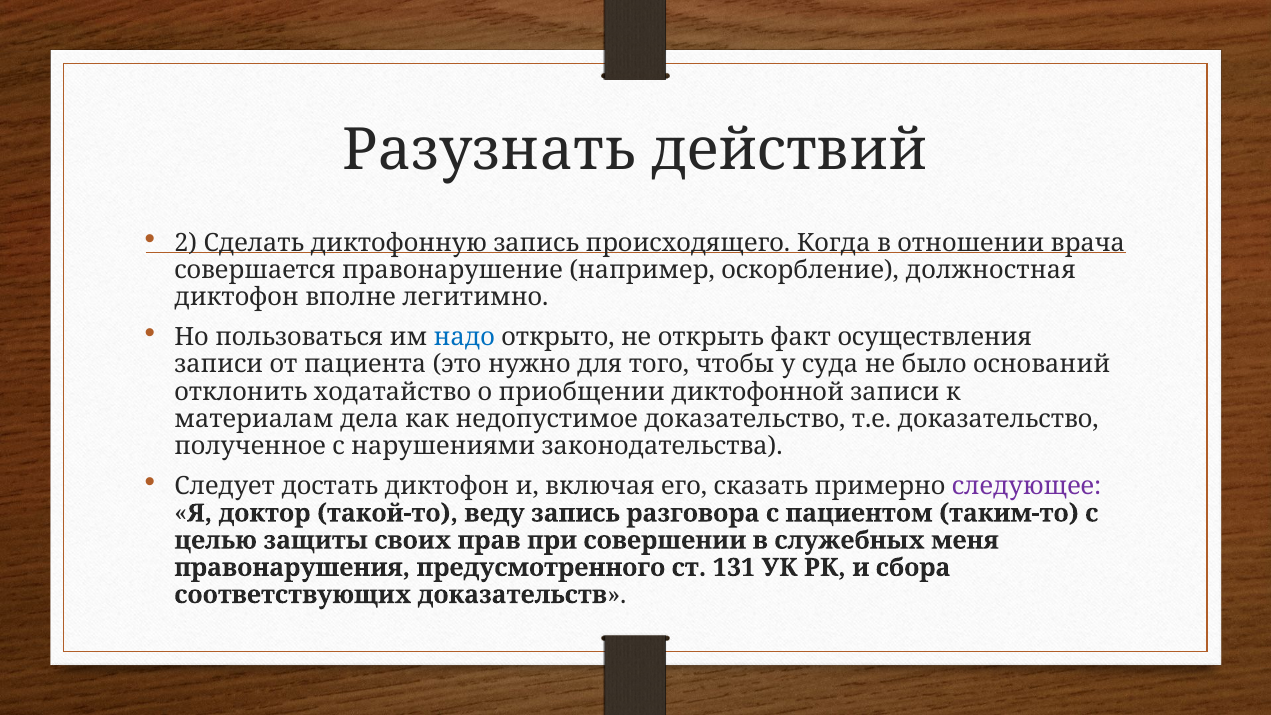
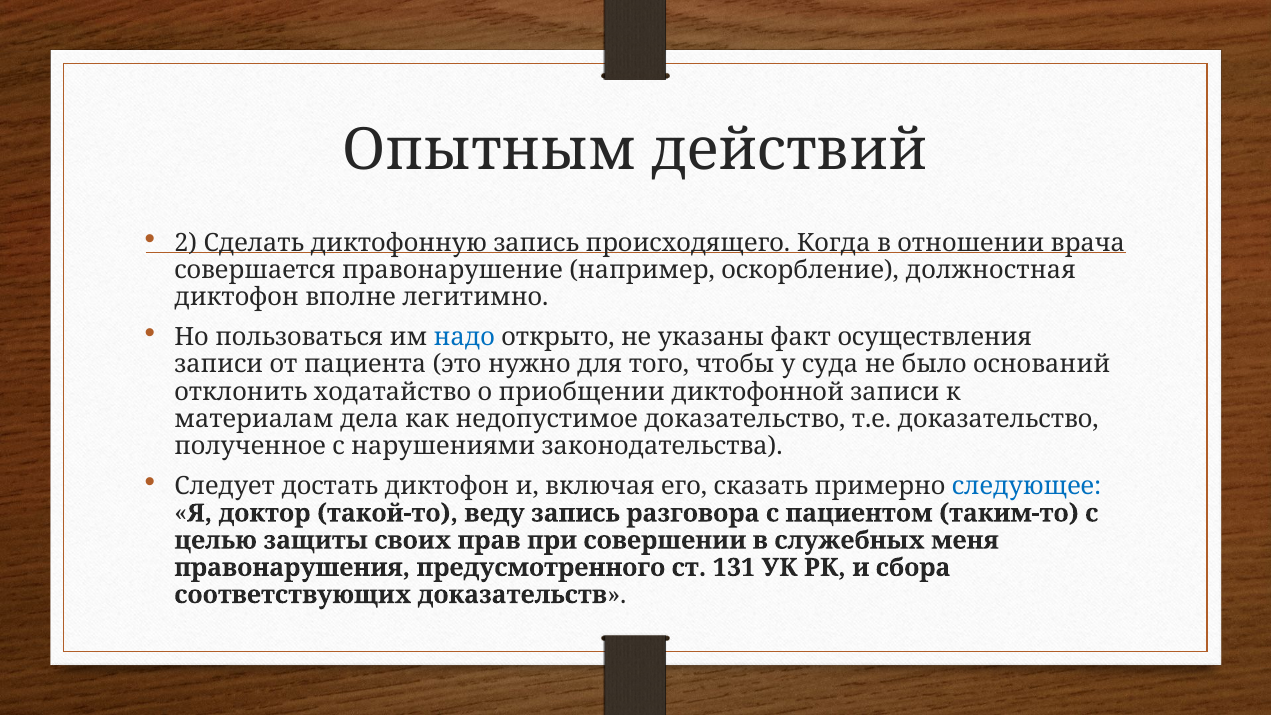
Разузнать: Разузнать -> Опытным
открыть: открыть -> указаны
следующее colour: purple -> blue
